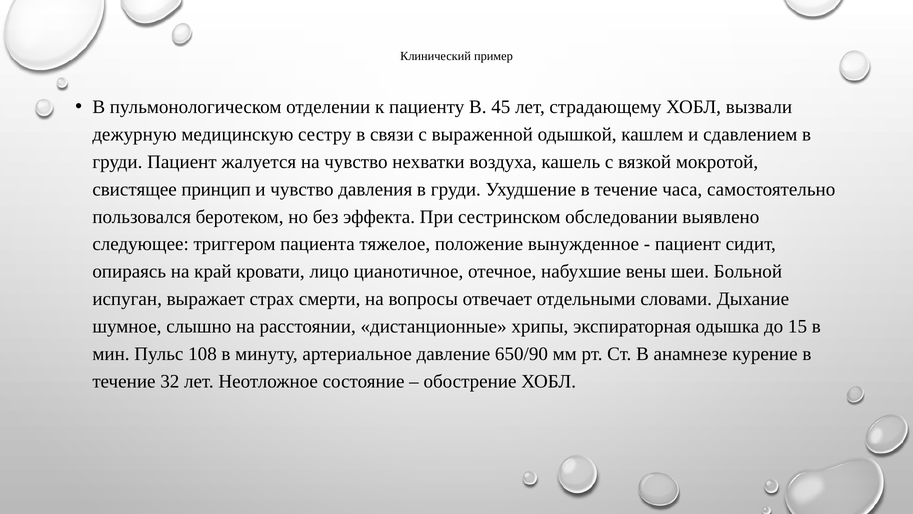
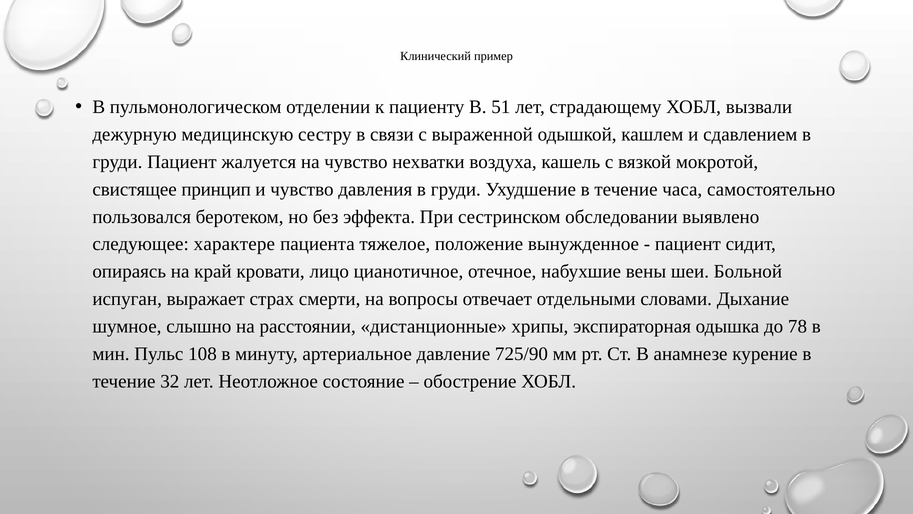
45: 45 -> 51
триггером: триггером -> характере
15: 15 -> 78
650/90: 650/90 -> 725/90
